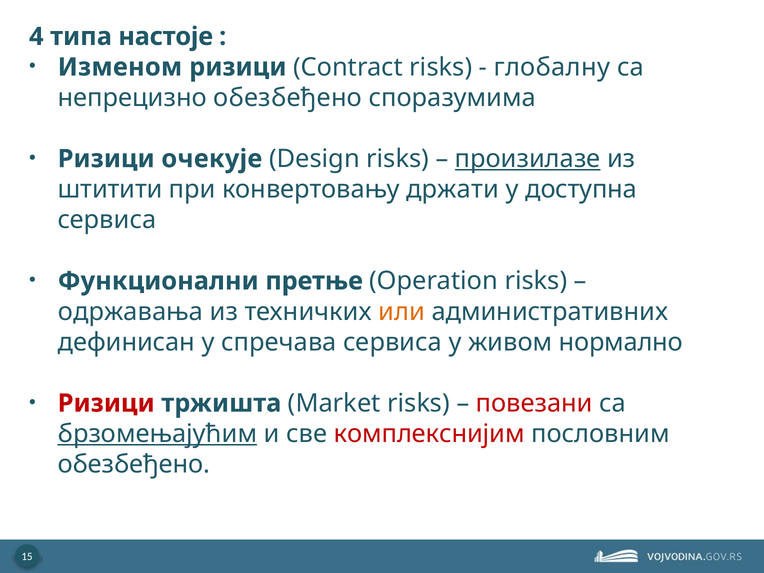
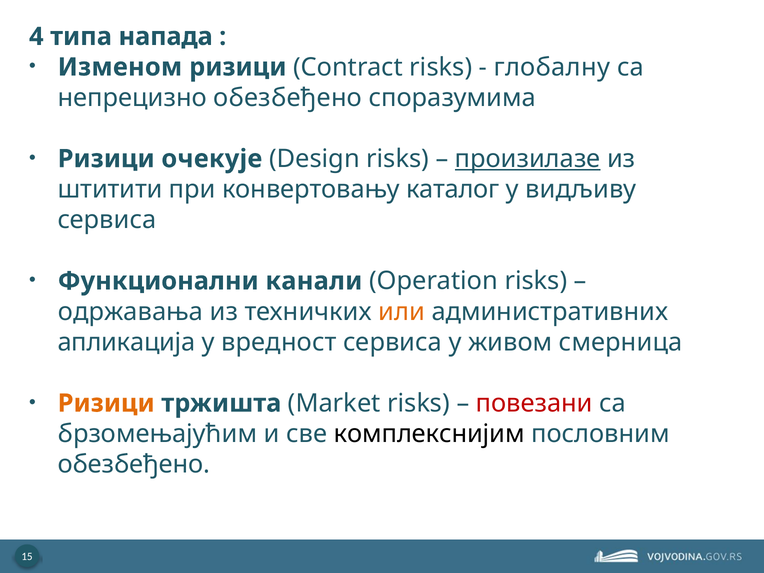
настоје: настоје -> напада
држати: држати -> каталог
доступна: доступна -> видљиву
претње: претње -> канали
дефинисан: дефинисан -> апликација
спречава: спречава -> вредност
нормално: нормално -> смерница
Ризици at (106, 403) colour: red -> orange
брзомењајућим underline: present -> none
комплекснијим colour: red -> black
